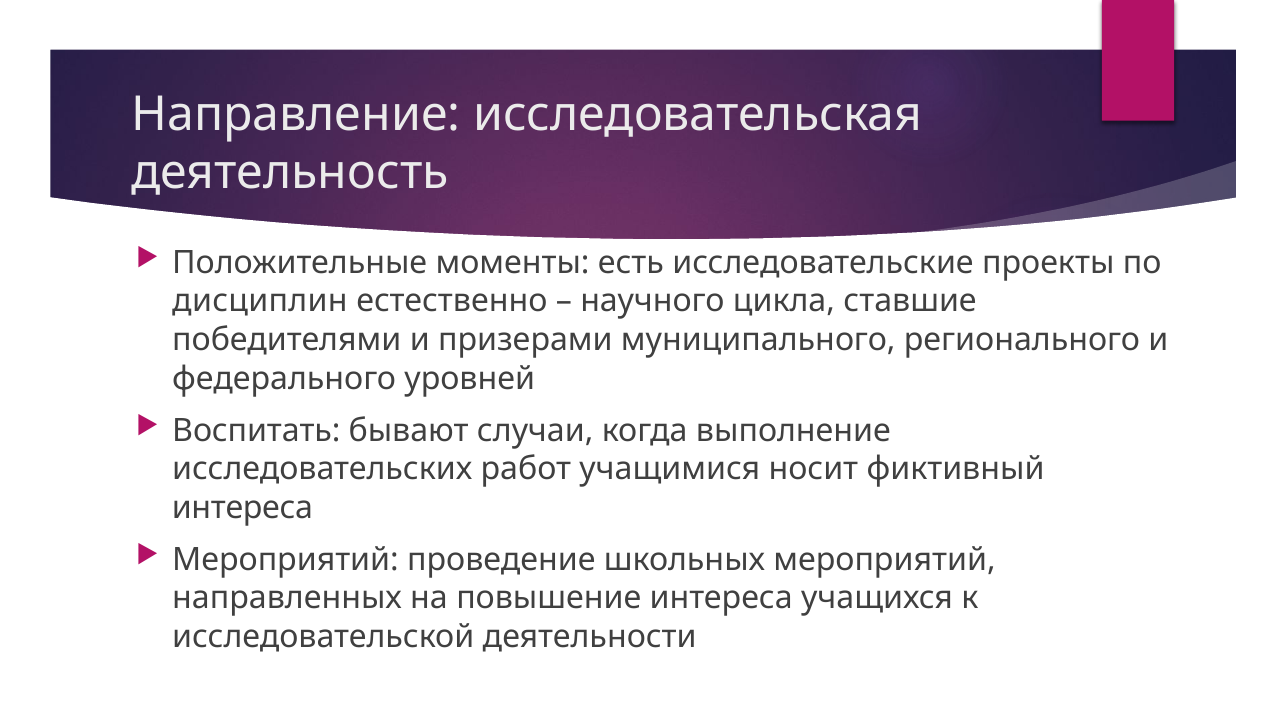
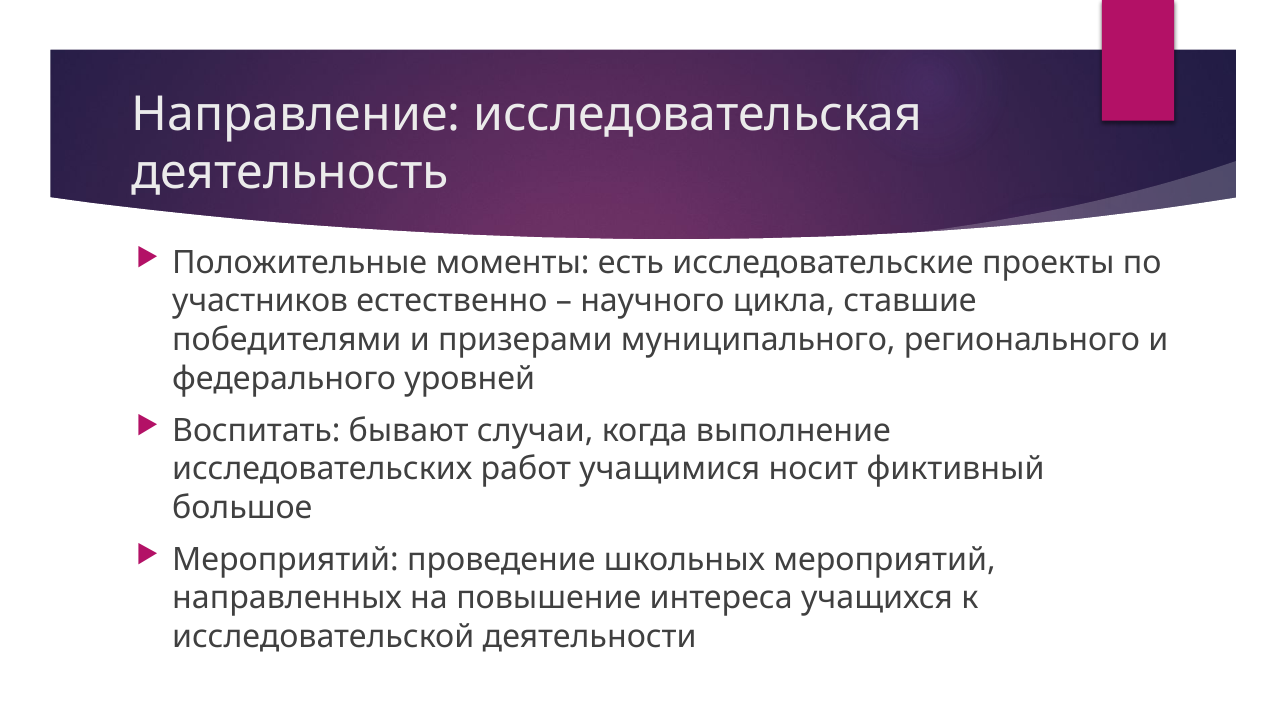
дисциплин: дисциплин -> участников
интереса at (242, 508): интереса -> большое
